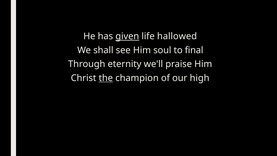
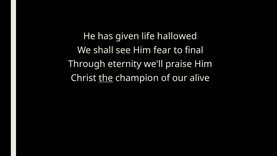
given underline: present -> none
soul: soul -> fear
high: high -> alive
